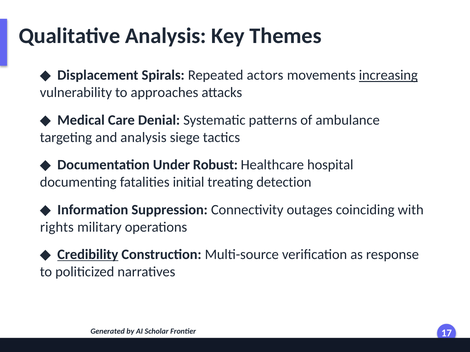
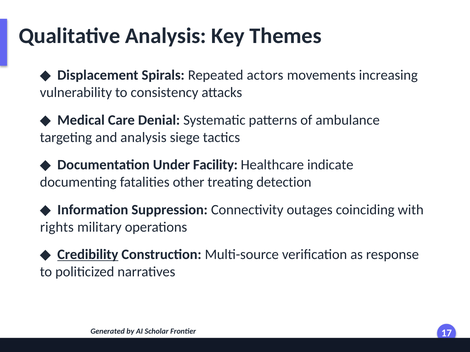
increasing underline: present -> none
approaches: approaches -> consistency
Robust: Robust -> Facility
hospital: hospital -> indicate
initial: initial -> other
